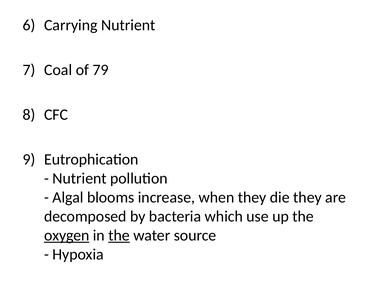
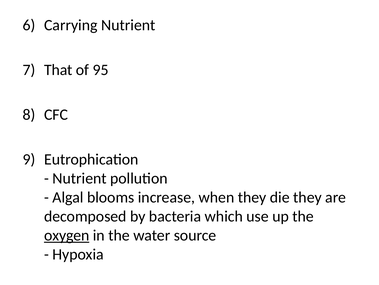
Coal: Coal -> That
79: 79 -> 95
the at (119, 235) underline: present -> none
